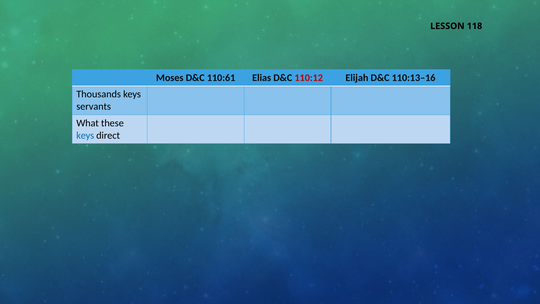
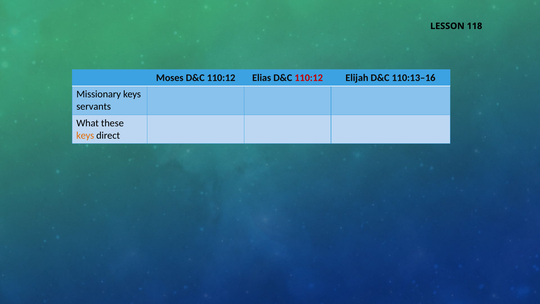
Moses D&C 110:61: 110:61 -> 110:12
Thousands: Thousands -> Missionary
keys at (85, 135) colour: blue -> orange
